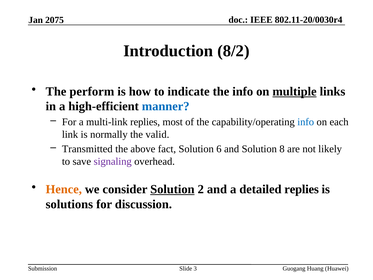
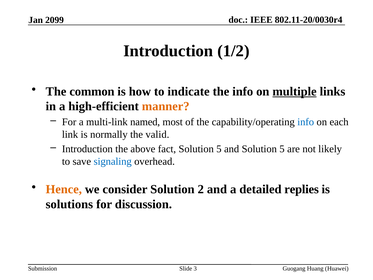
2075: 2075 -> 2099
8/2: 8/2 -> 1/2
perform: perform -> common
manner colour: blue -> orange
multi-link replies: replies -> named
Transmitted at (87, 149): Transmitted -> Introduction
fact Solution 6: 6 -> 5
and Solution 8: 8 -> 5
signaling colour: purple -> blue
Solution at (172, 189) underline: present -> none
